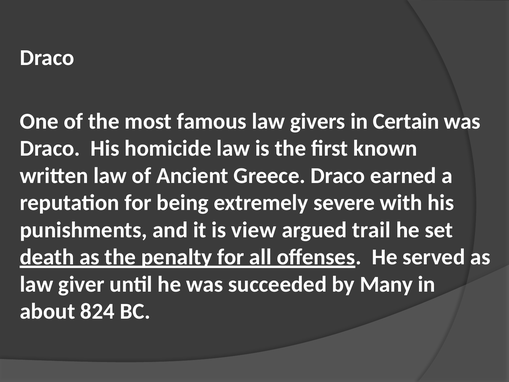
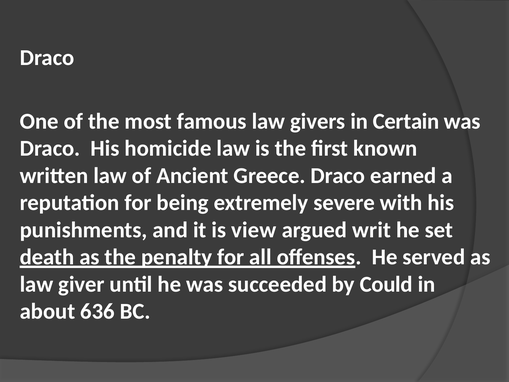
trail: trail -> writ
Many: Many -> Could
824: 824 -> 636
